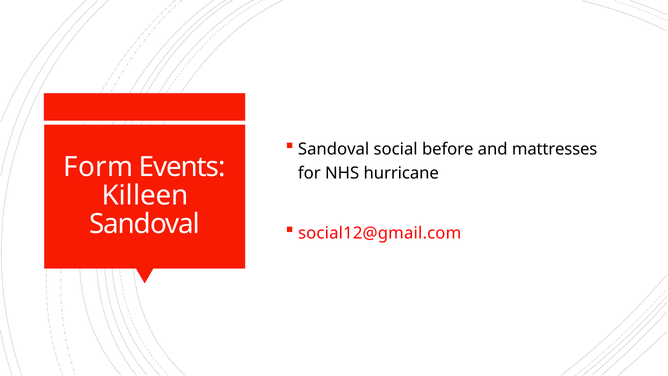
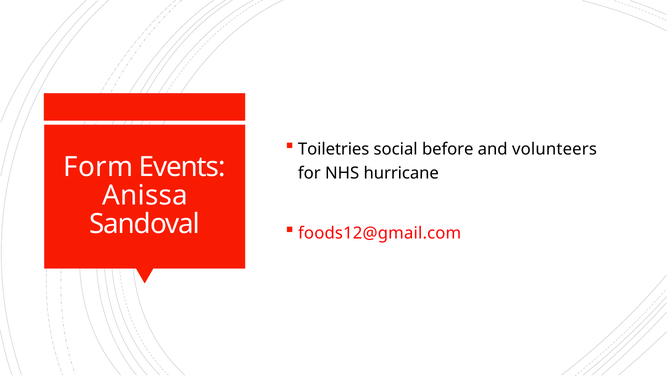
Sandoval at (334, 149): Sandoval -> Toiletries
mattresses: mattresses -> volunteers
Killeen: Killeen -> Anissa
social12@gmail.com: social12@gmail.com -> foods12@gmail.com
